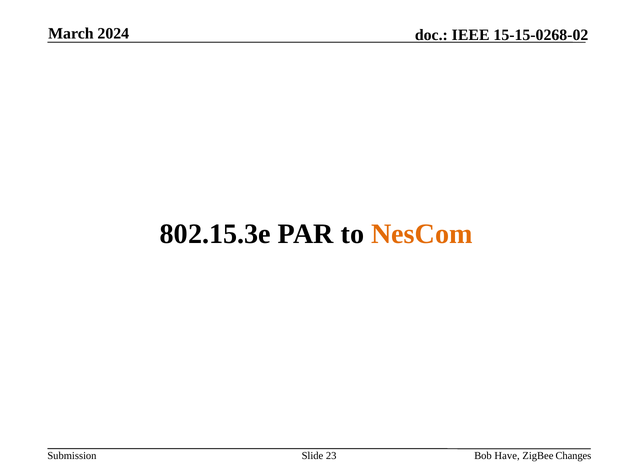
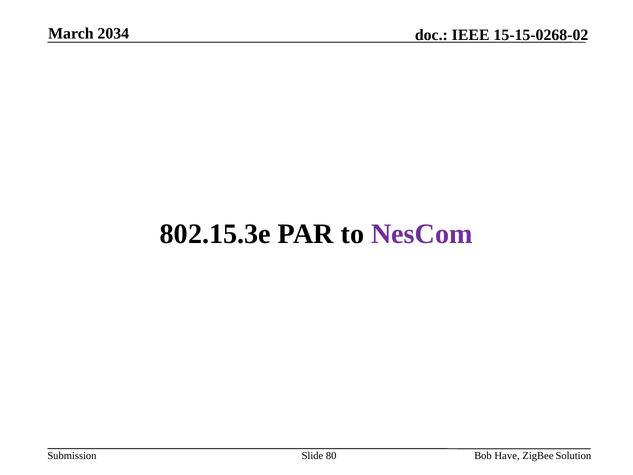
2024: 2024 -> 2034
NesCom colour: orange -> purple
23: 23 -> 80
Changes: Changes -> Solution
